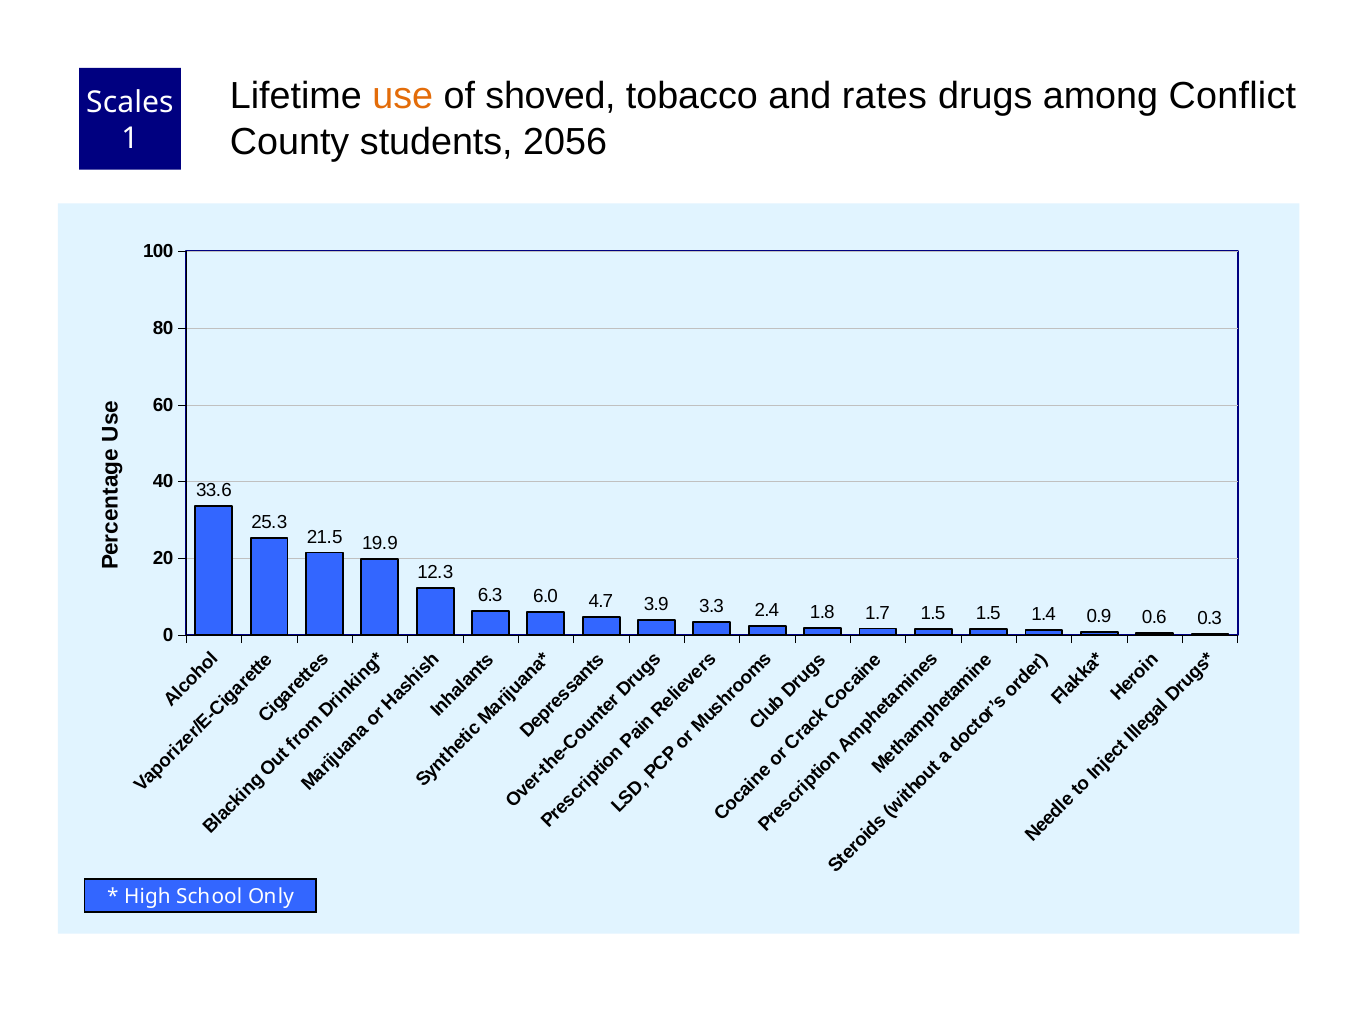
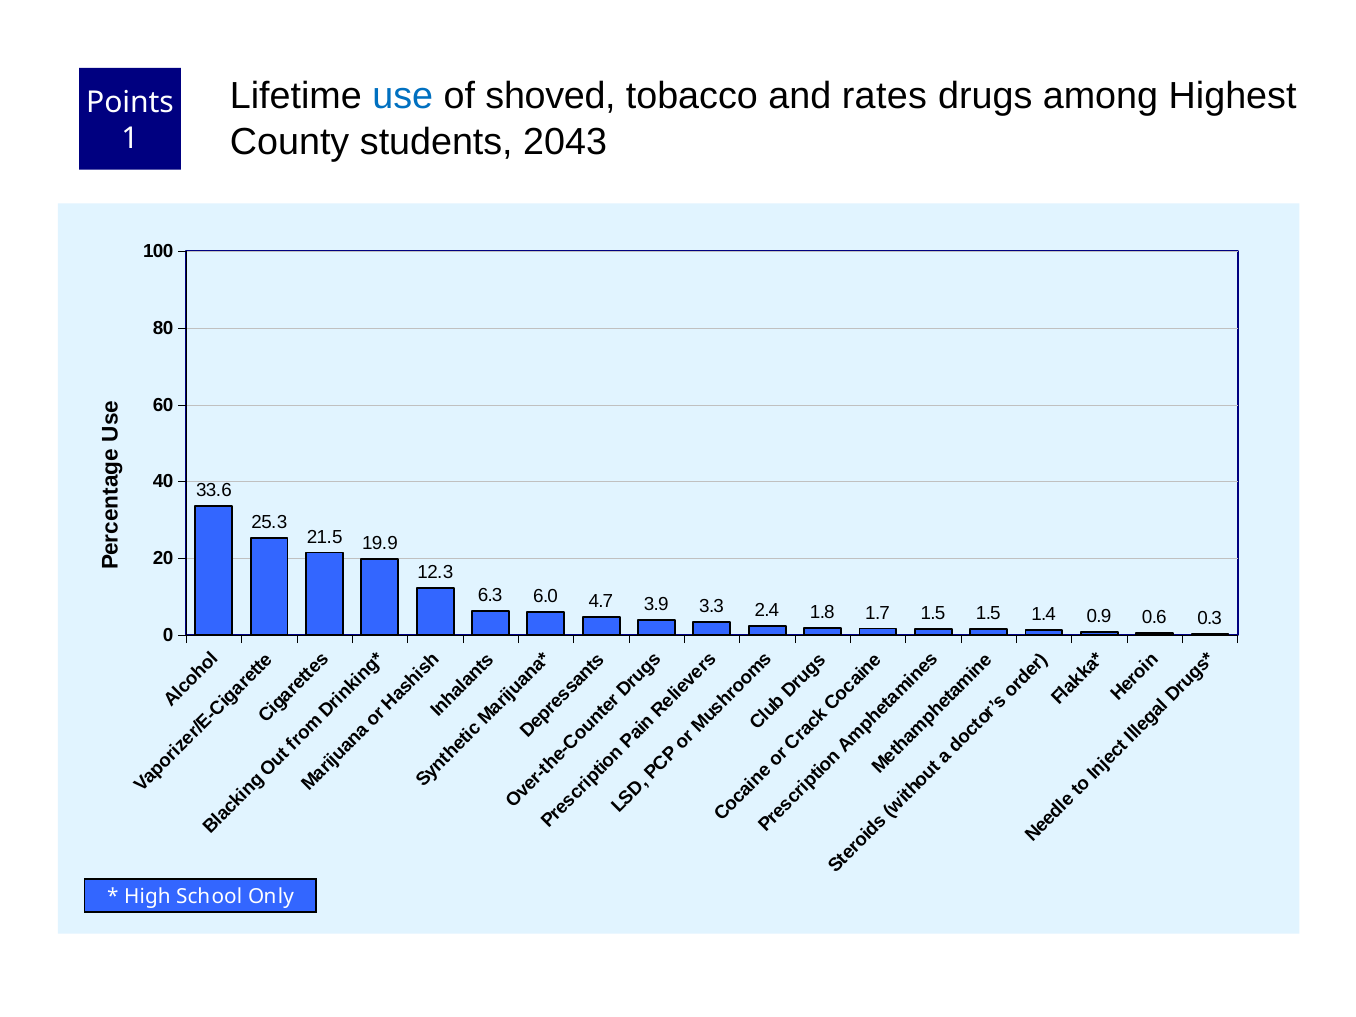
use colour: orange -> blue
Conflict: Conflict -> Highest
Scales: Scales -> Points
2056: 2056 -> 2043
